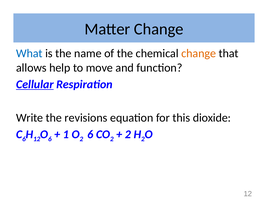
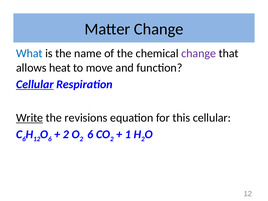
change at (199, 53) colour: orange -> purple
help: help -> heat
Write underline: none -> present
this dioxide: dioxide -> cellular
1 at (66, 134): 1 -> 2
2 at (128, 134): 2 -> 1
